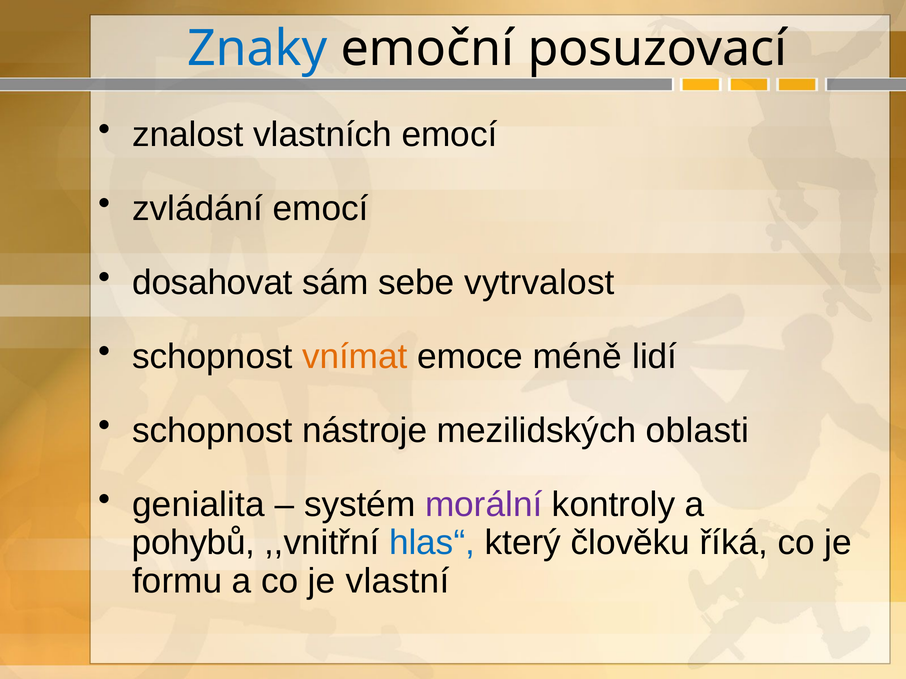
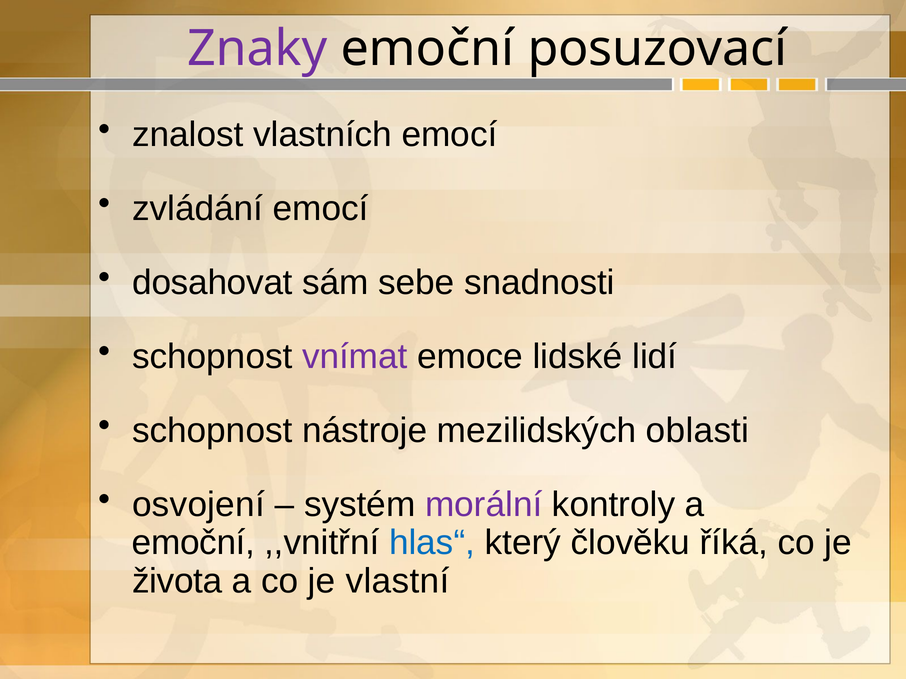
Znaky colour: blue -> purple
vytrvalost: vytrvalost -> snadnosti
vnímat colour: orange -> purple
méně: méně -> lidské
genialita: genialita -> osvojení
pohybů at (194, 543): pohybů -> emoční
formu: formu -> života
